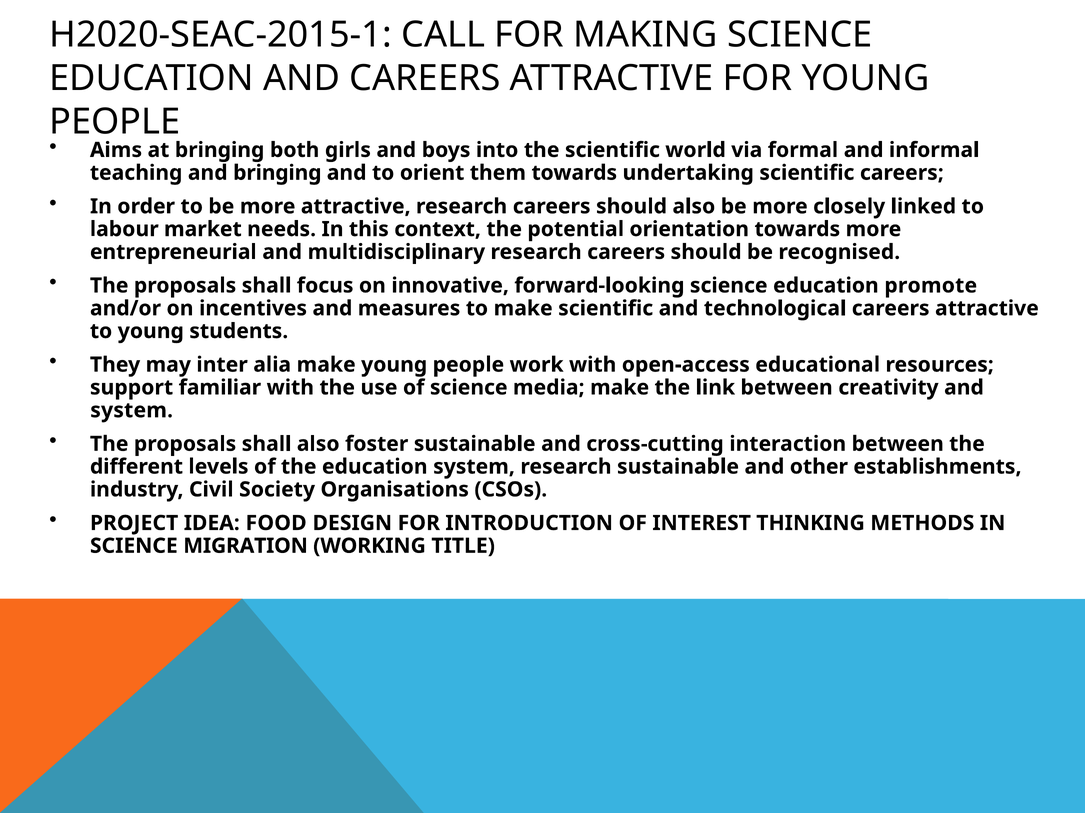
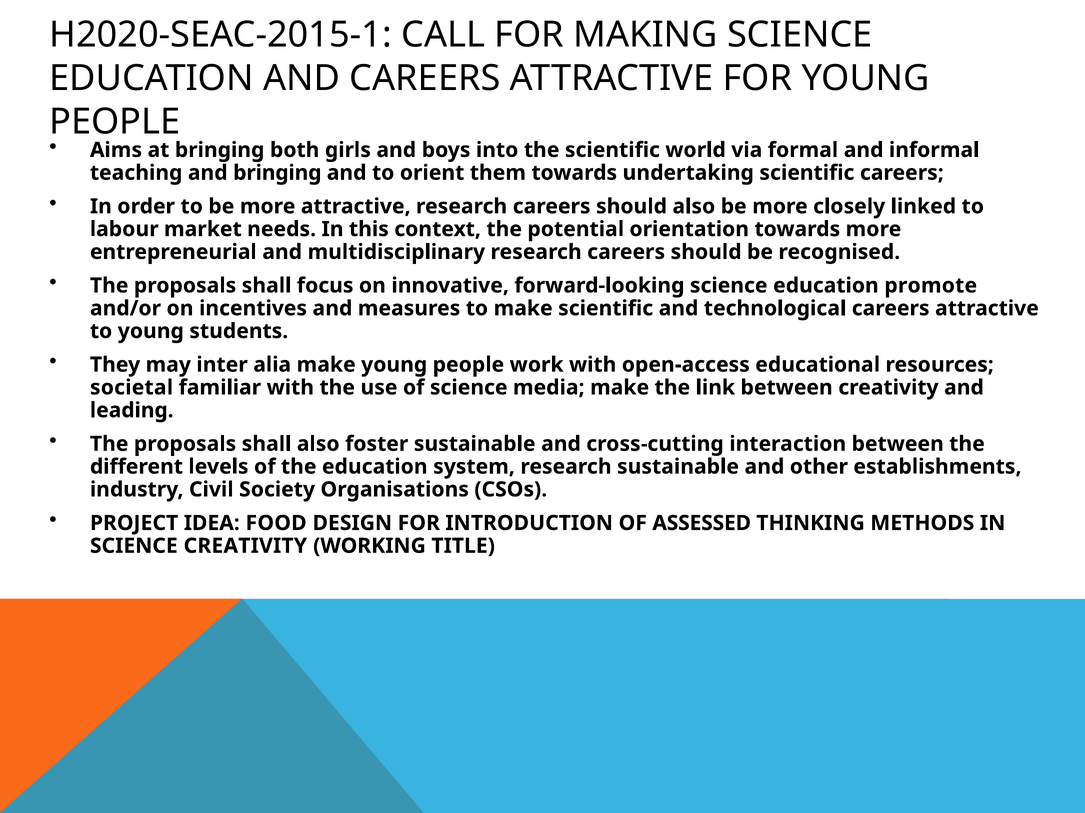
support: support -> societal
system at (132, 411): system -> leading
INTEREST: INTEREST -> ASSESSED
SCIENCE MIGRATION: MIGRATION -> CREATIVITY
